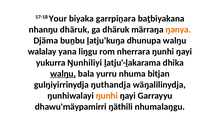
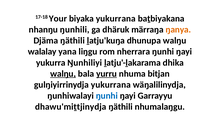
biyaka garrpiṉara: garrpiṉara -> yukurrana
nhanŋu dhäruk: dhäruk -> ŋunhili
Djäma buṉbu: buṉbu -> ŋäthili
yurru underline: none -> present
gulŋiyirrinydja ŋuthandja: ŋuthandja -> yukurrana
ŋunhi at (107, 96) colour: orange -> blue
dhawu'mäypamirri: dhawu'mäypamirri -> dhawu'miṯtjinydja
